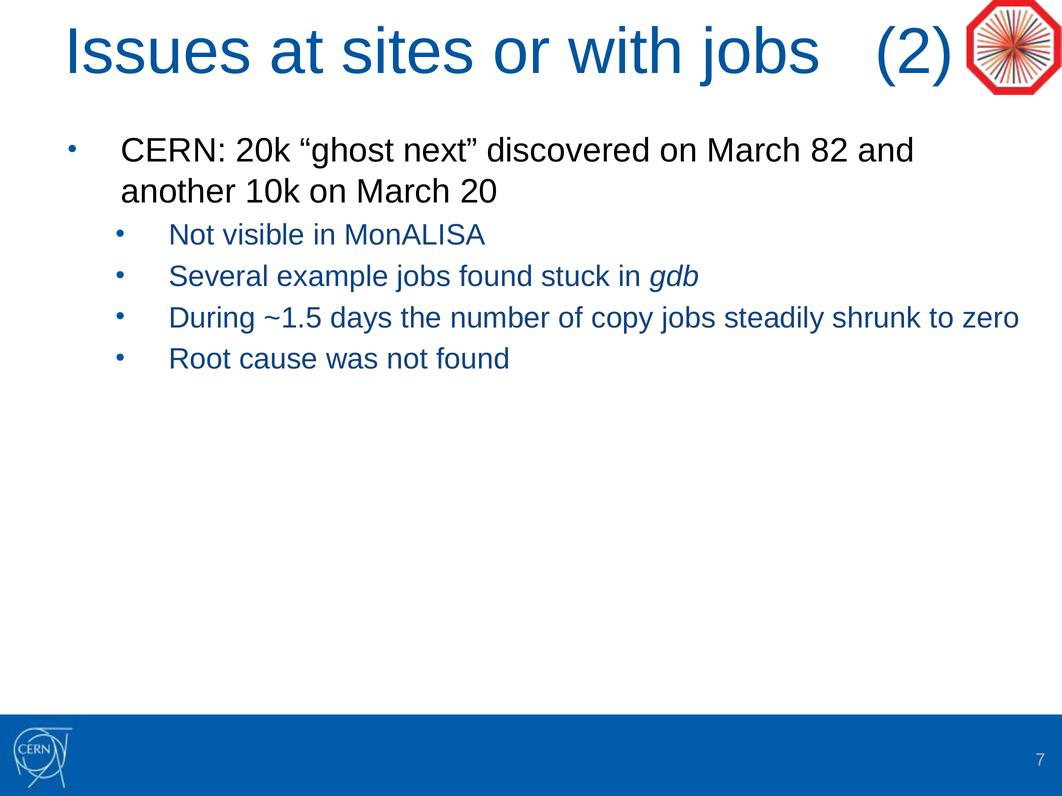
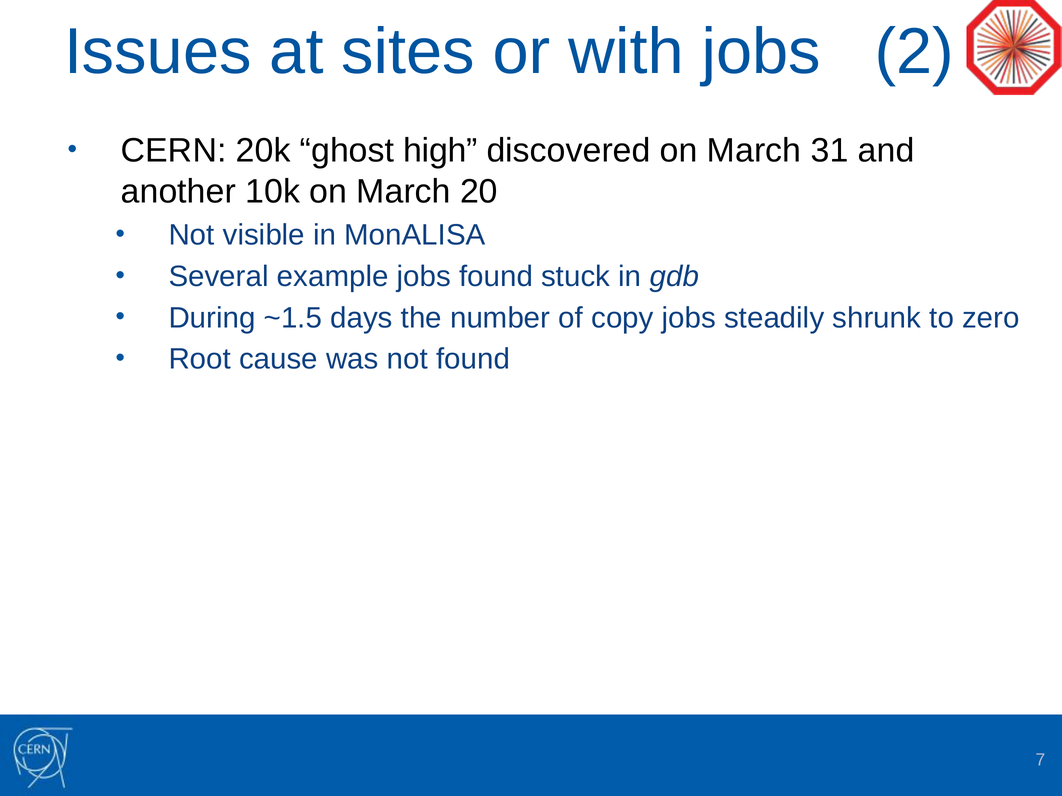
next: next -> high
82: 82 -> 31
